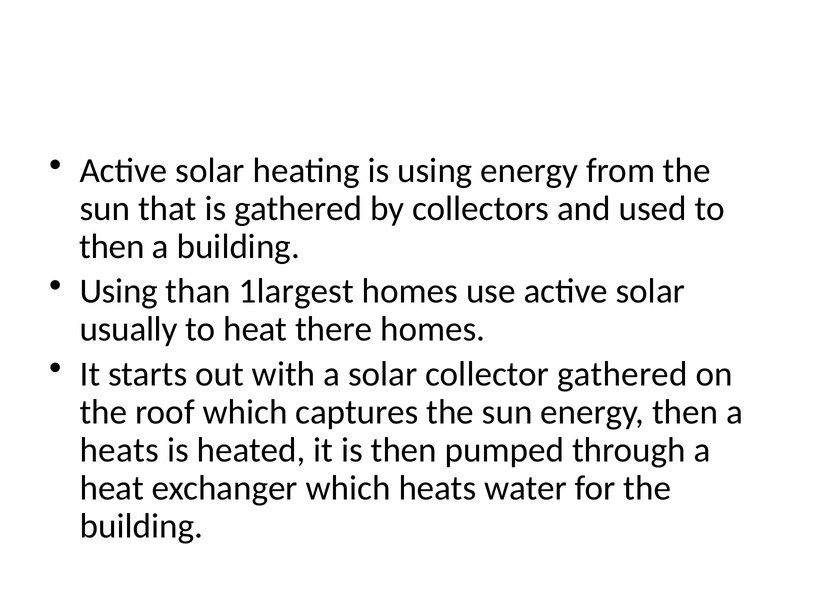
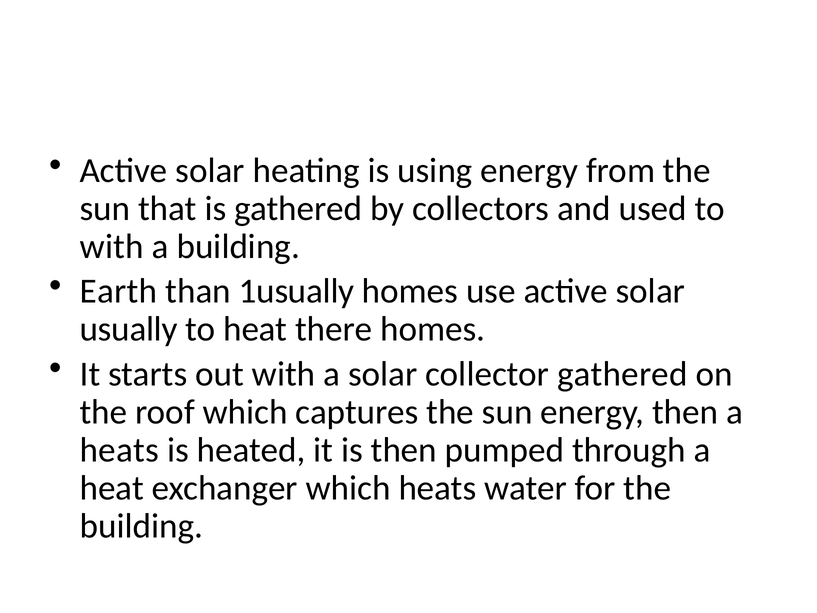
then at (112, 247): then -> with
Using at (119, 291): Using -> Earth
1largest: 1largest -> 1usually
